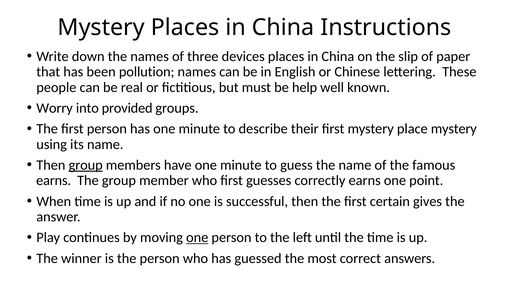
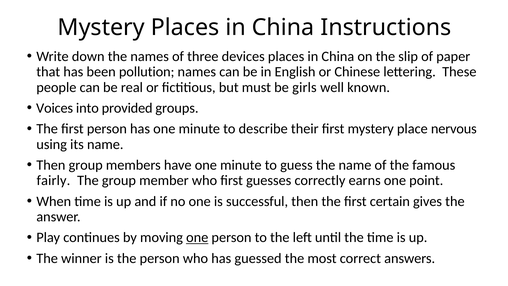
help: help -> girls
Worry: Worry -> Voices
place mystery: mystery -> nervous
group at (86, 165) underline: present -> none
earns at (54, 180): earns -> fairly
